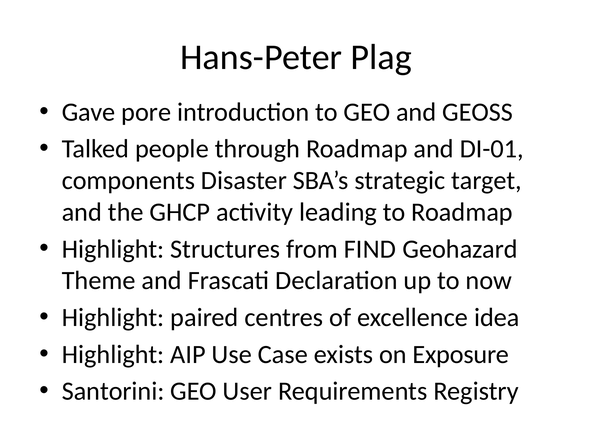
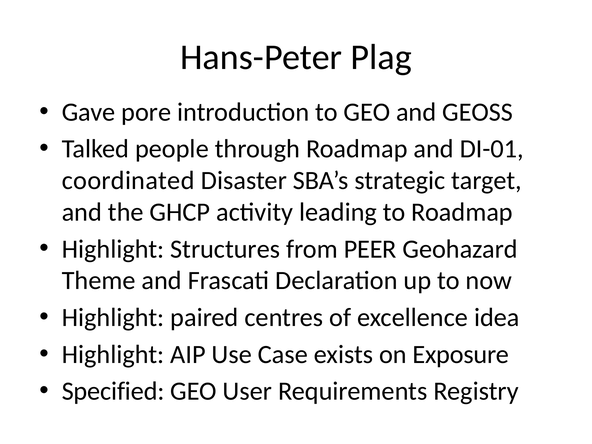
components: components -> coordinated
FIND: FIND -> PEER
Santorini: Santorini -> Specified
